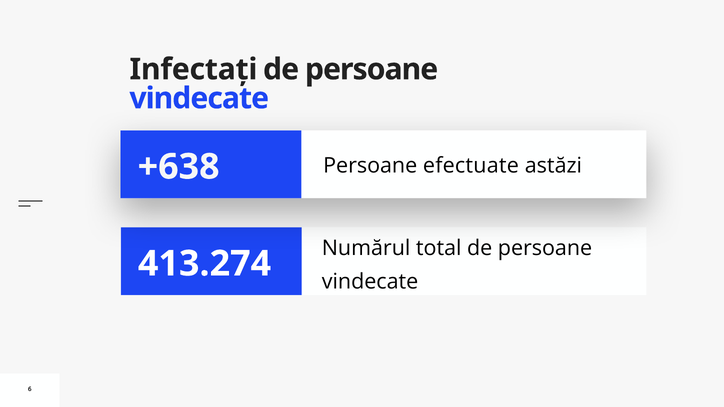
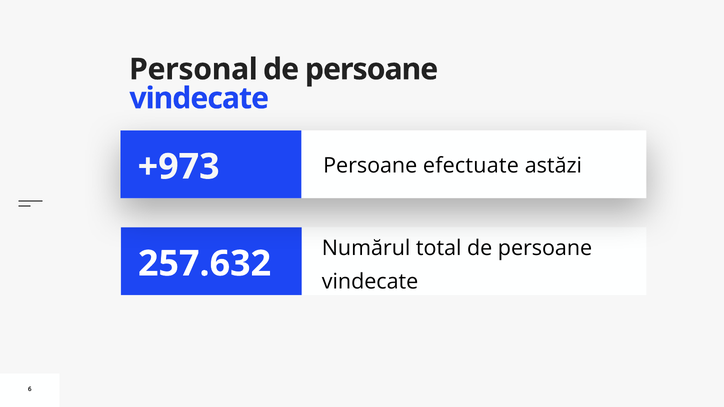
Infectați: Infectați -> Personal
+638: +638 -> +973
413.274: 413.274 -> 257.632
